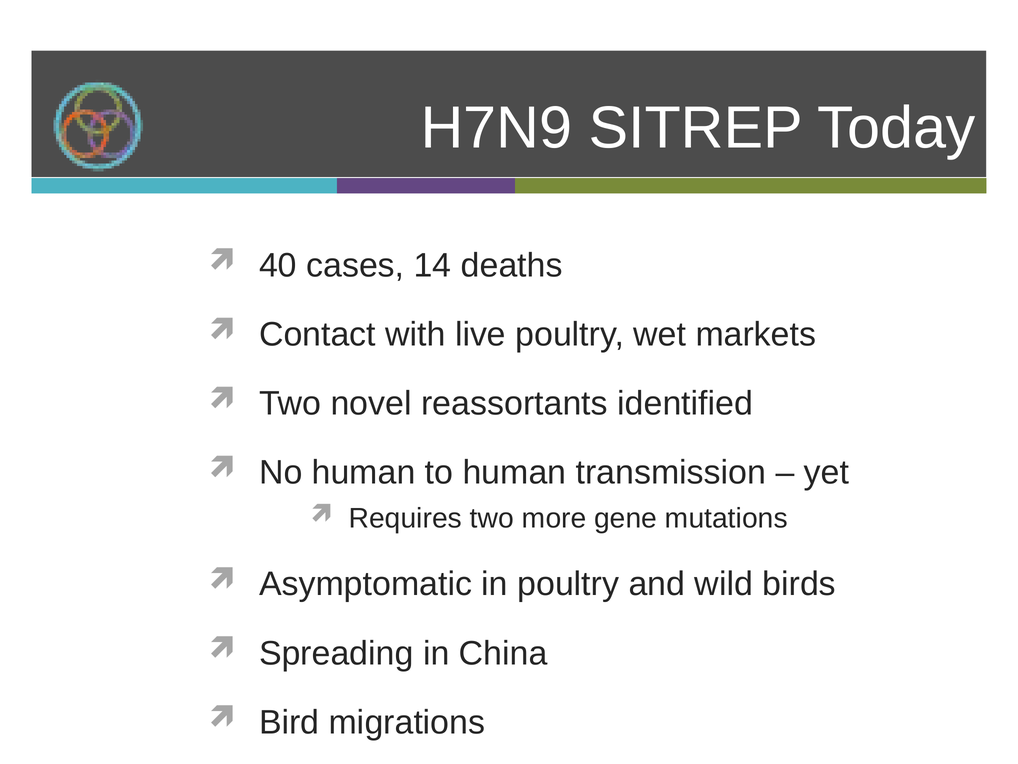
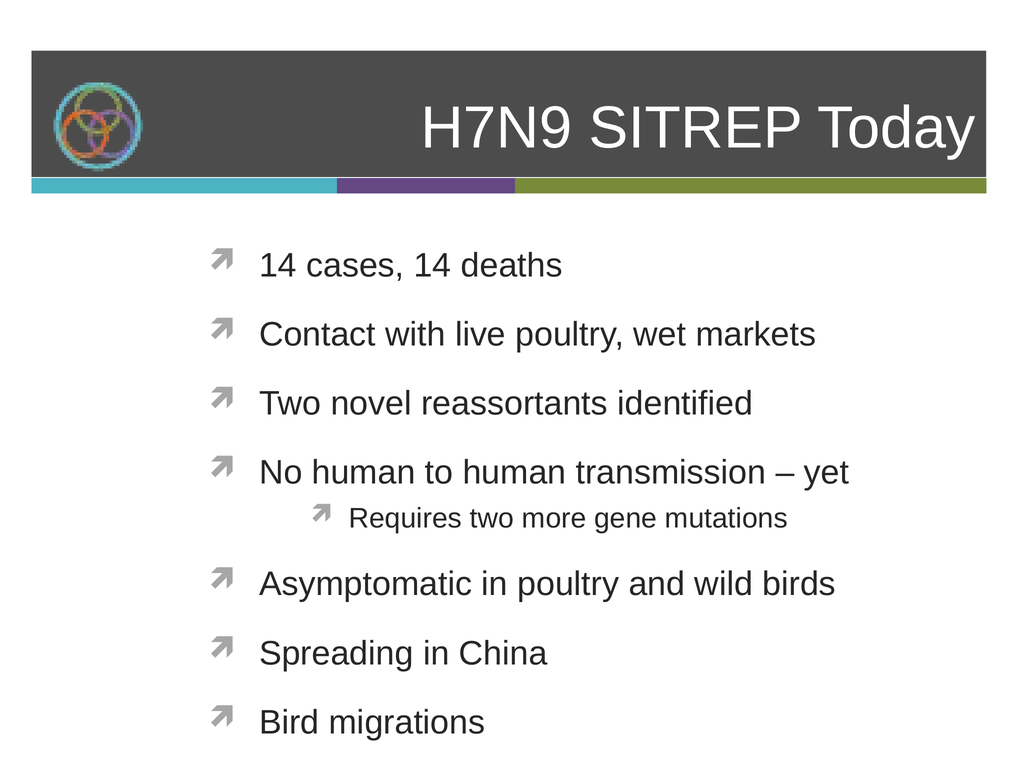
40 at (278, 265): 40 -> 14
